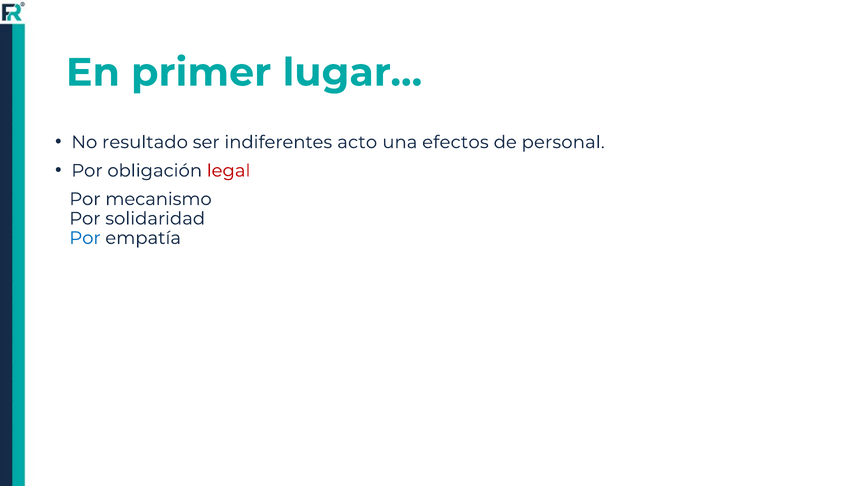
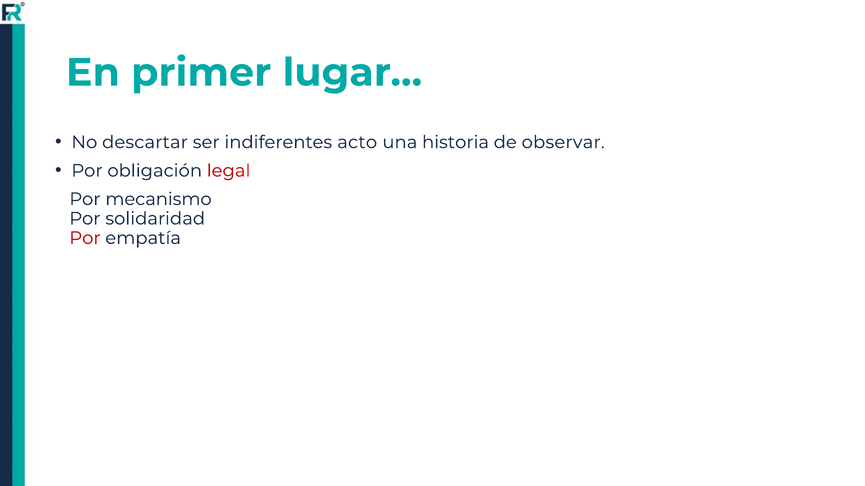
resultado: resultado -> descartar
efectos: efectos -> historia
personal: personal -> observar
Por at (85, 238) colour: blue -> red
